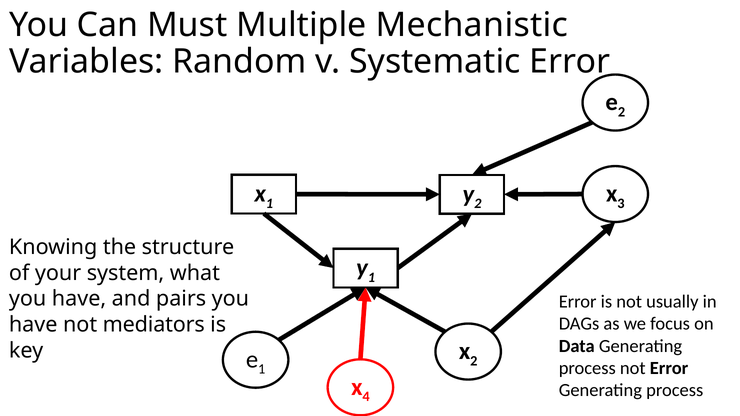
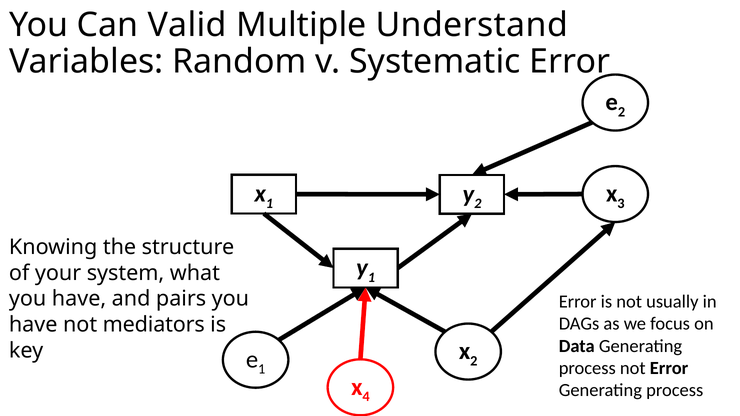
Must: Must -> Valid
Mechanistic: Mechanistic -> Understand
